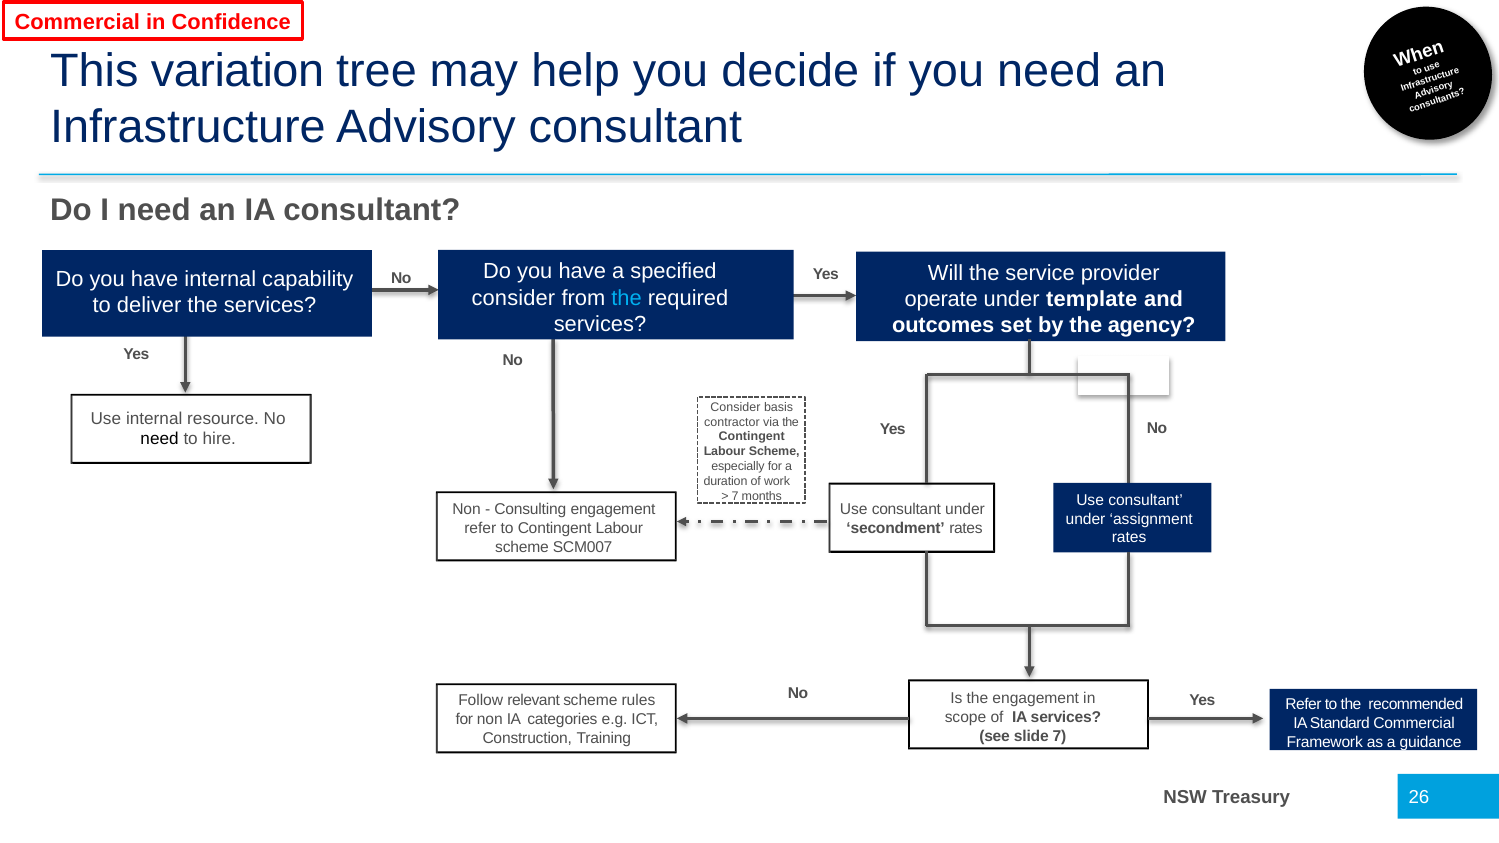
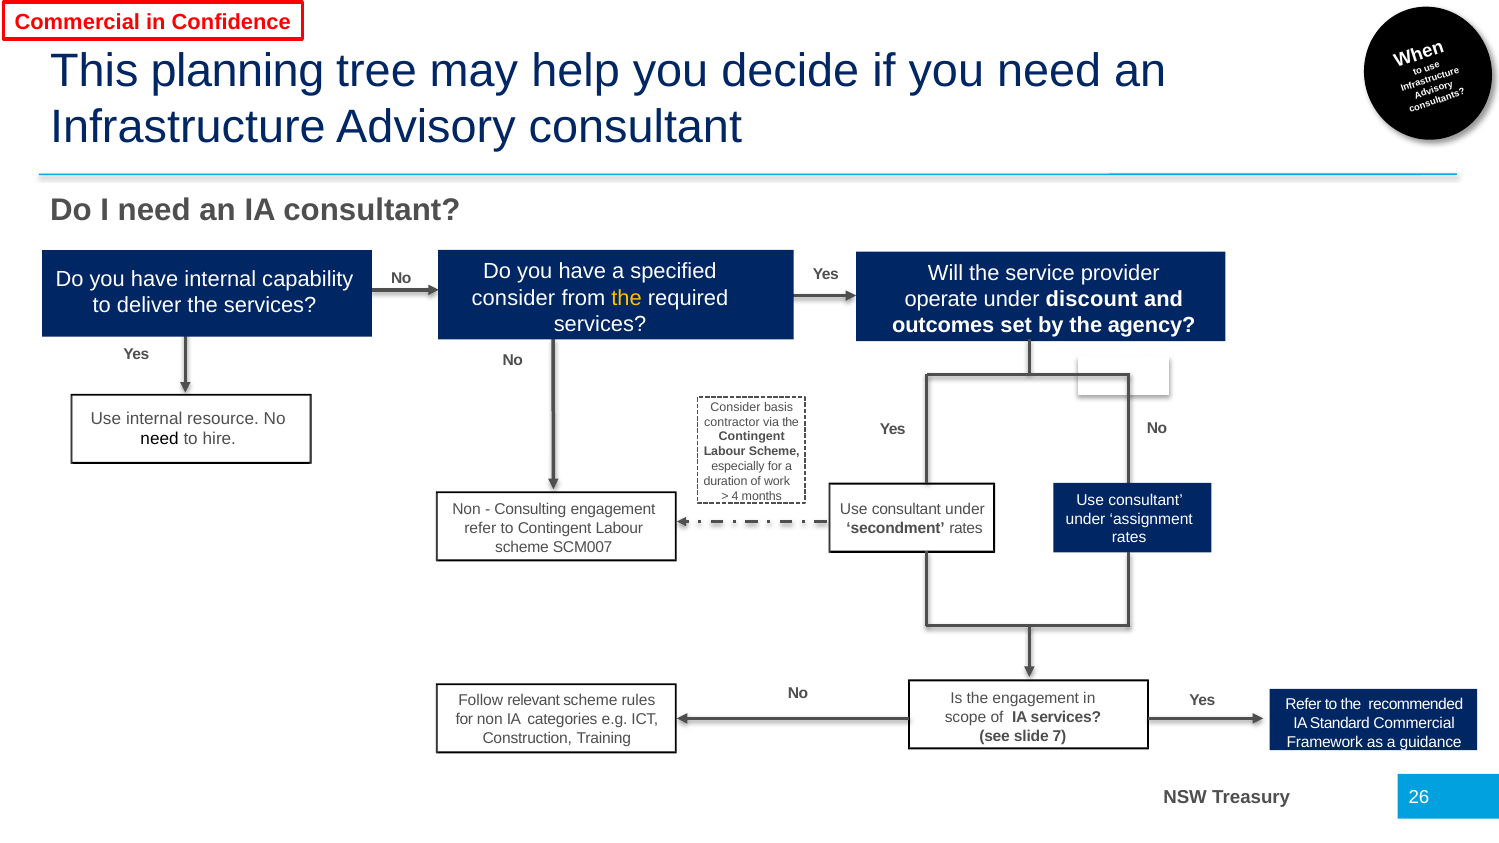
variation: variation -> planning
the at (627, 298) colour: light blue -> yellow
template: template -> discount
7 at (735, 497): 7 -> 4
